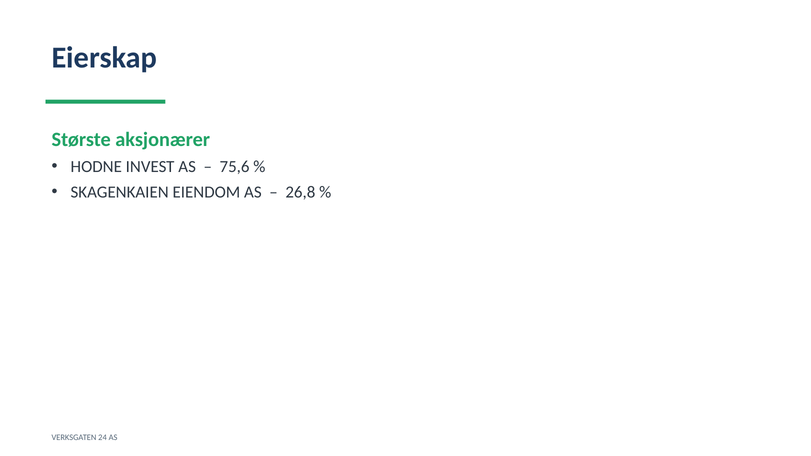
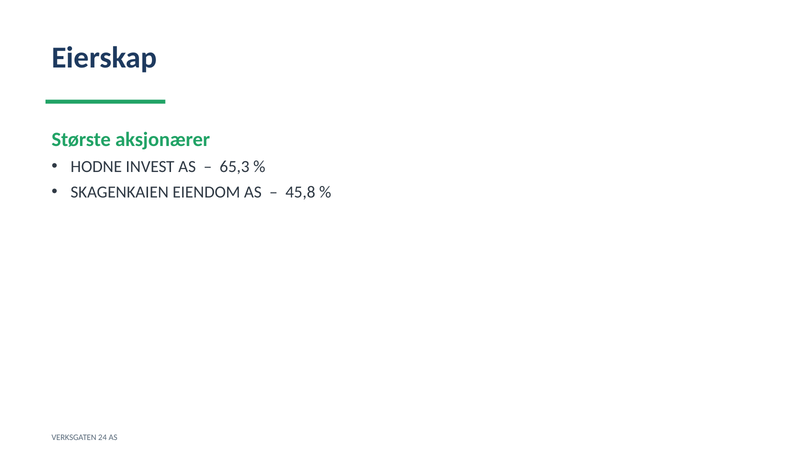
75,6: 75,6 -> 65,3
26,8: 26,8 -> 45,8
